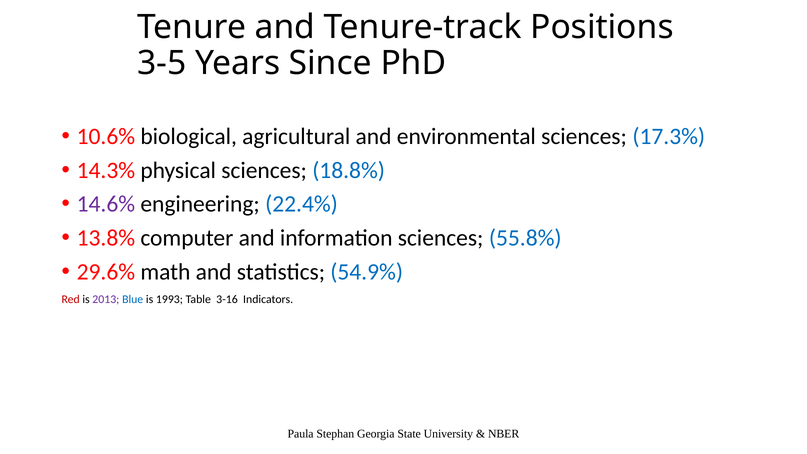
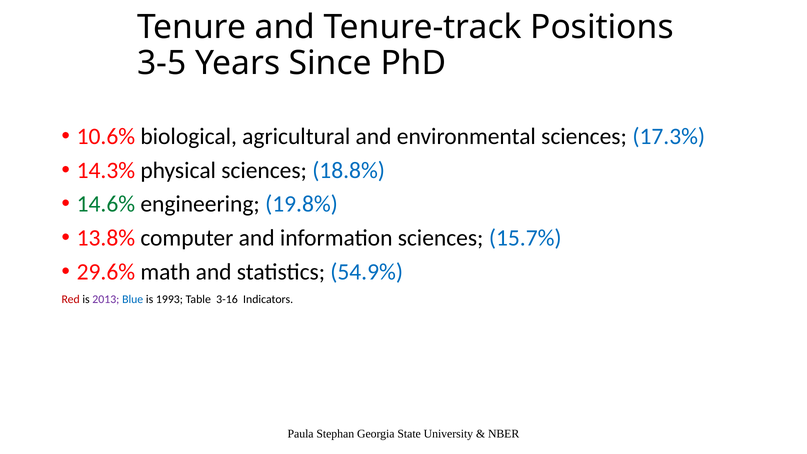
14.6% colour: purple -> green
22.4%: 22.4% -> 19.8%
55.8%: 55.8% -> 15.7%
